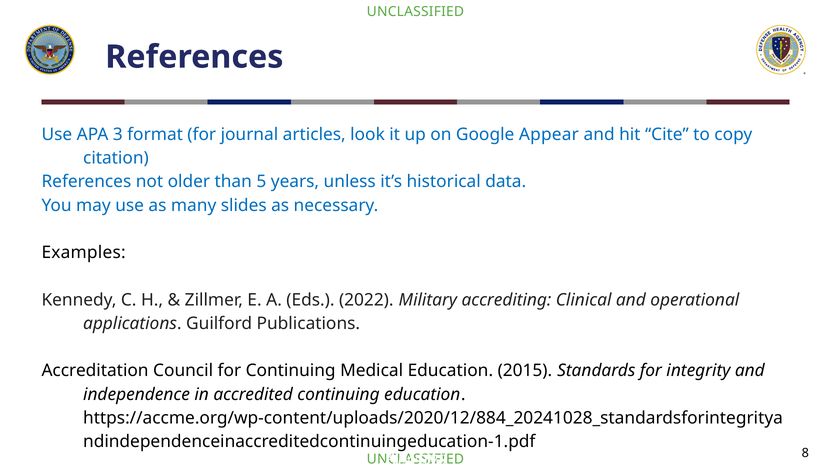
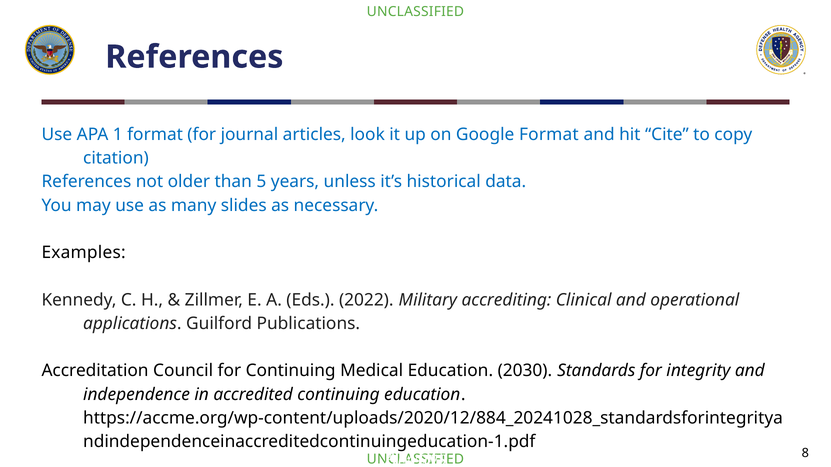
3: 3 -> 1
Google Appear: Appear -> Format
2015: 2015 -> 2030
